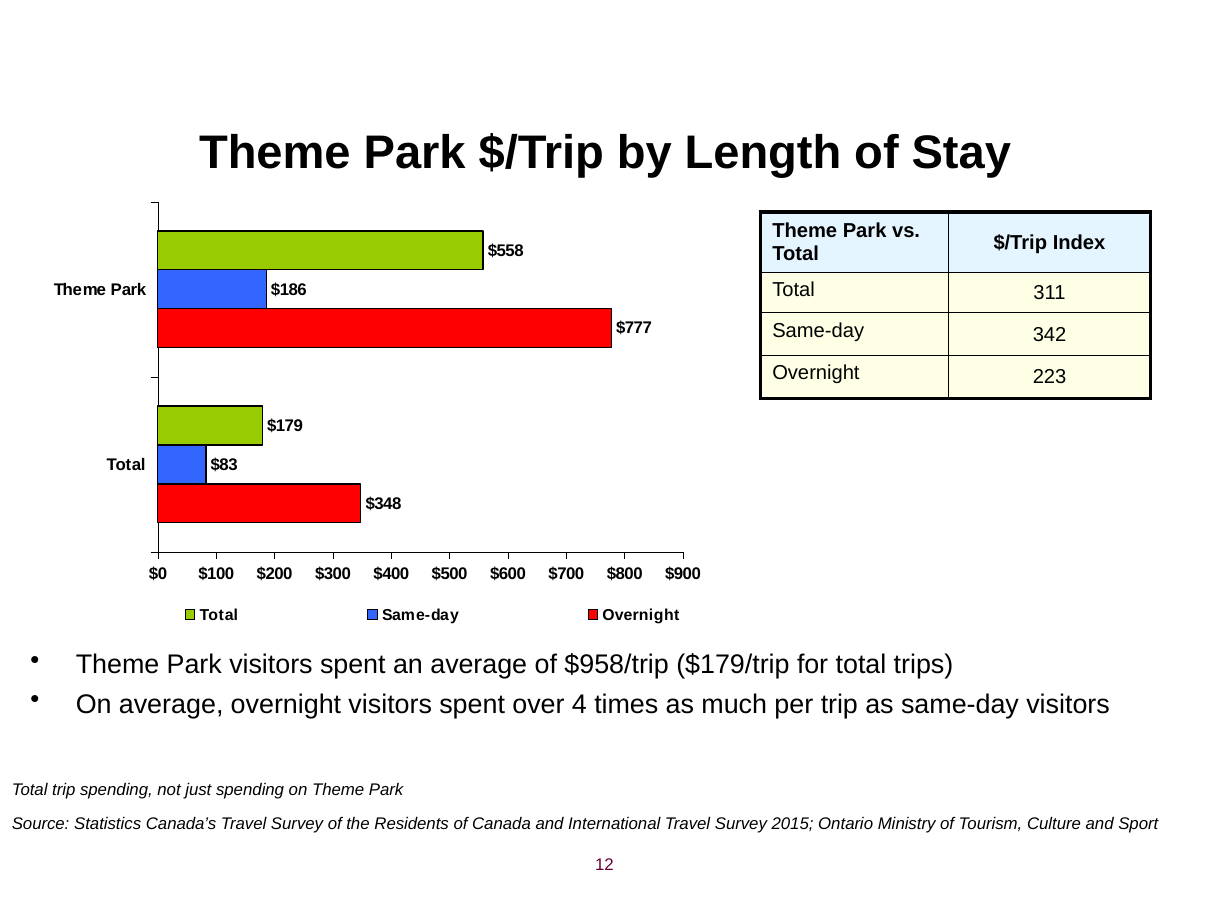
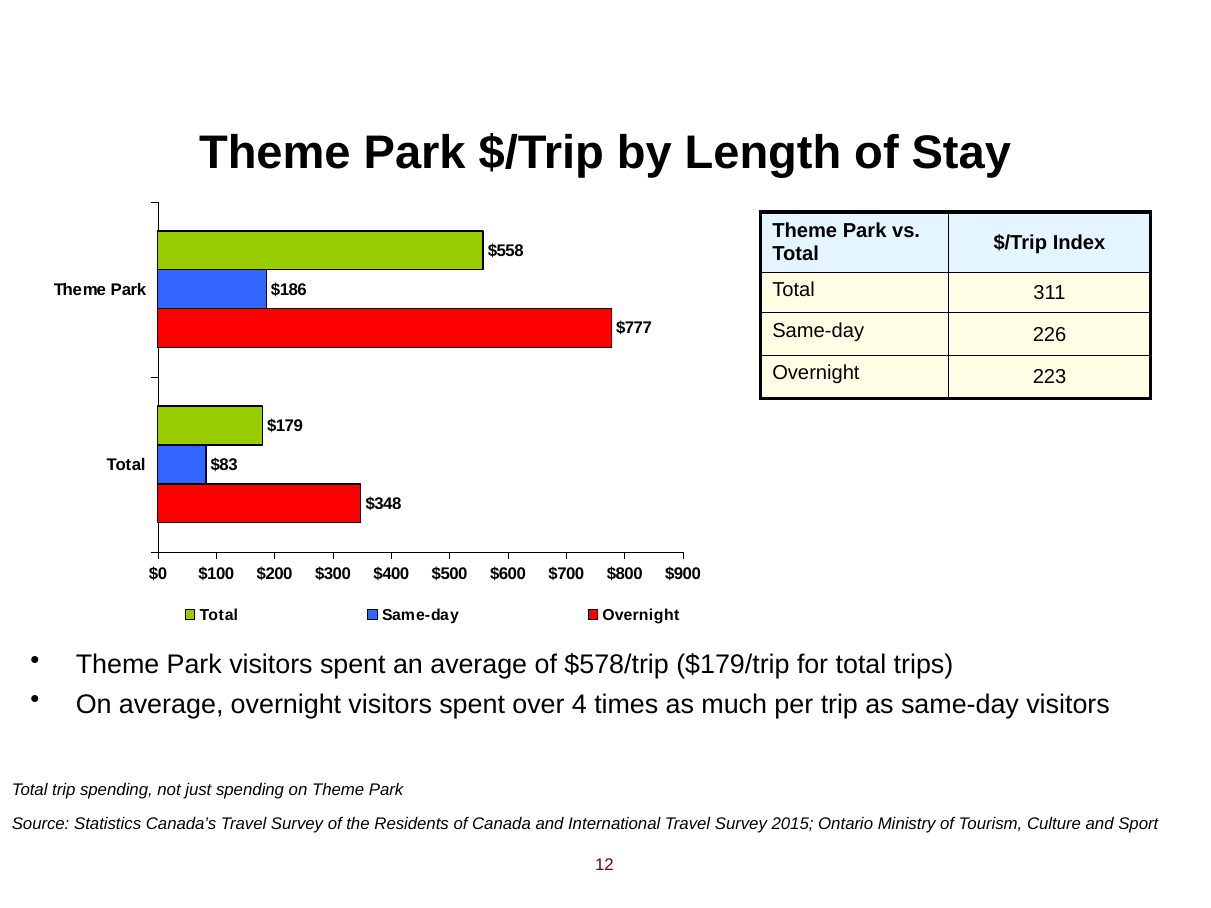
342: 342 -> 226
$958/trip: $958/trip -> $578/trip
